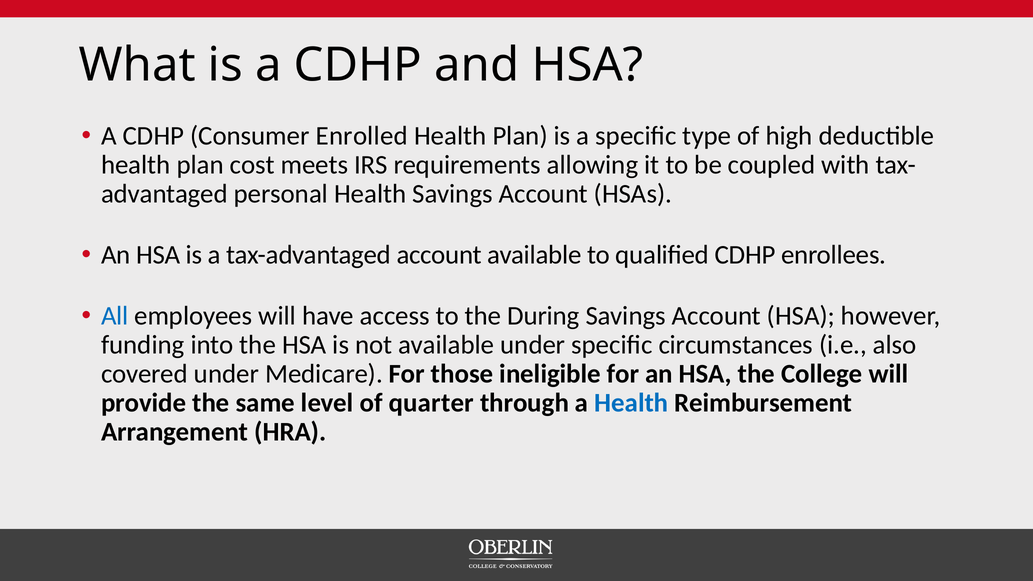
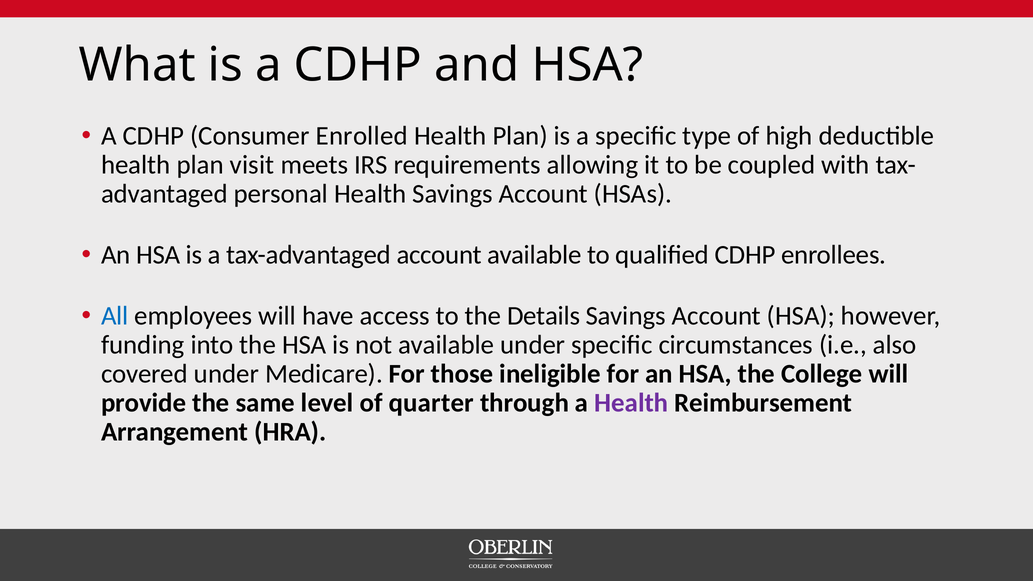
cost: cost -> visit
During: During -> Details
Health at (631, 403) colour: blue -> purple
